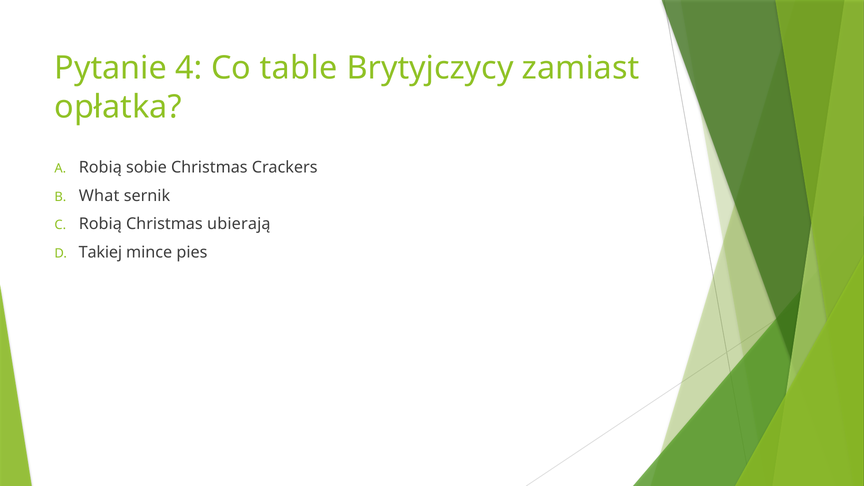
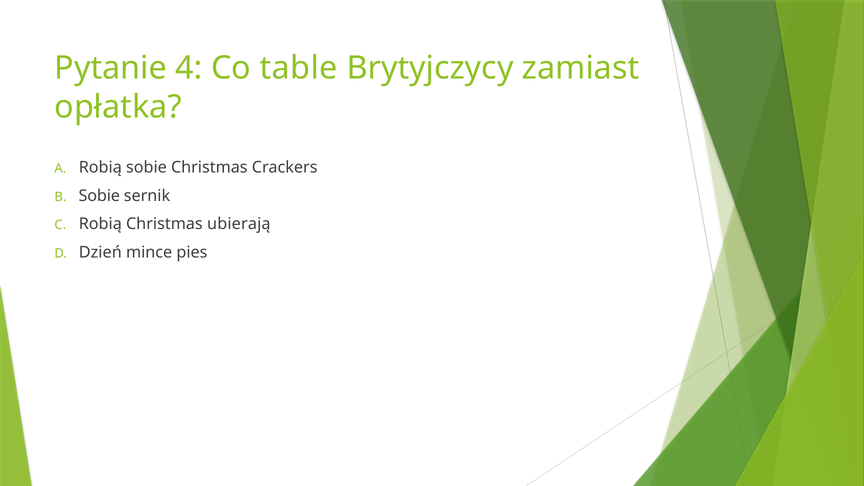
What at (99, 196): What -> Sobie
Takiej: Takiej -> Dzień
